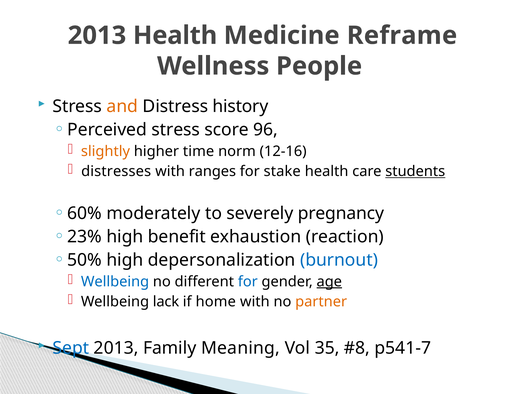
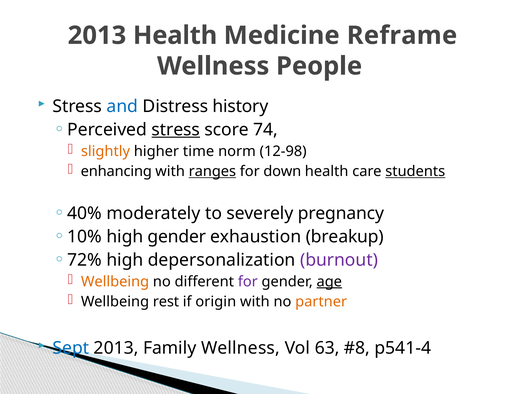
and colour: orange -> blue
stress at (176, 130) underline: none -> present
96: 96 -> 74
12-16: 12-16 -> 12-98
distresses: distresses -> enhancing
ranges underline: none -> present
stake: stake -> down
60%: 60% -> 40%
23%: 23% -> 10%
high benefit: benefit -> gender
reaction: reaction -> breakup
50%: 50% -> 72%
burnout colour: blue -> purple
Wellbeing at (115, 282) colour: blue -> orange
for at (248, 282) colour: blue -> purple
lack: lack -> rest
home: home -> origin
Family Meaning: Meaning -> Wellness
35: 35 -> 63
p541-7: p541-7 -> p541-4
